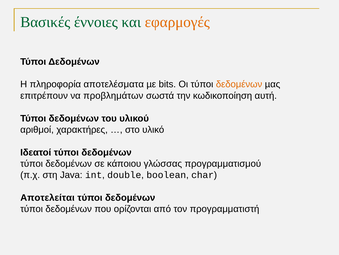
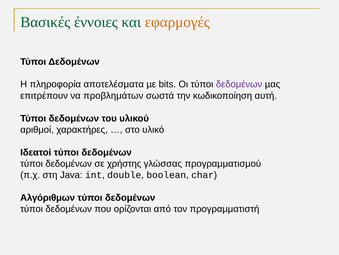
δεδομένων at (239, 84) colour: orange -> purple
κάποιου: κάποιου -> χρήστης
Αποτελείται: Αποτελείται -> Αλγόριθμων
